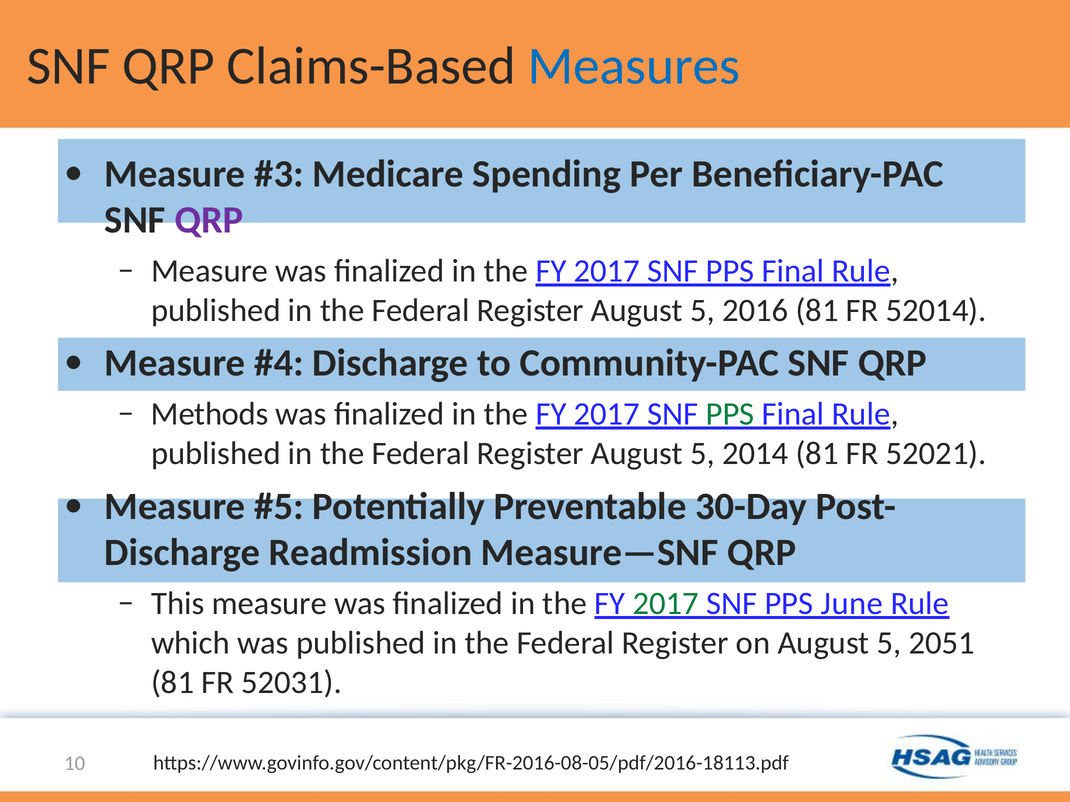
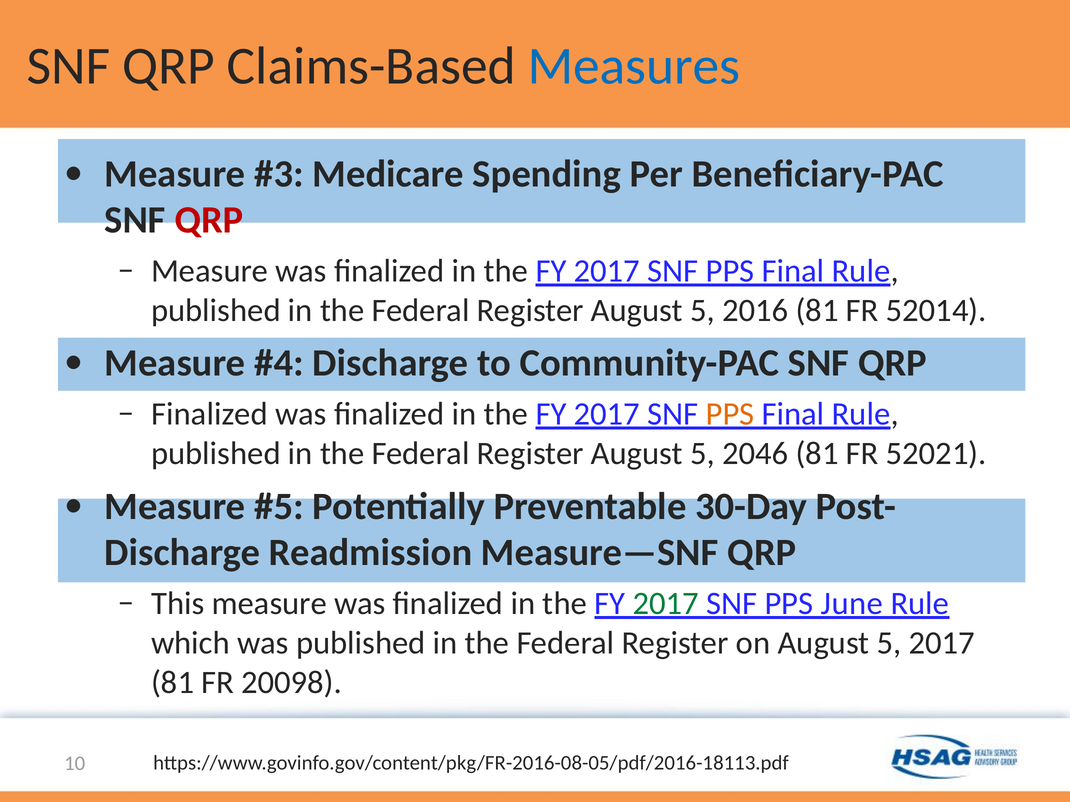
QRP at (209, 220) colour: purple -> red
Methods at (210, 414): Methods -> Finalized
PPS at (730, 414) colour: green -> orange
2014: 2014 -> 2046
5 2051: 2051 -> 2017
52031: 52031 -> 20098
